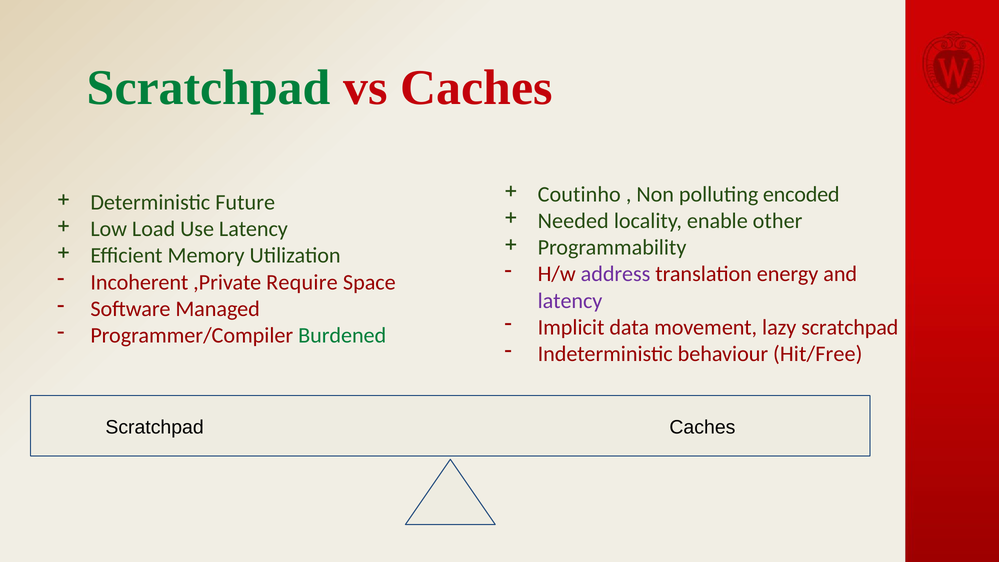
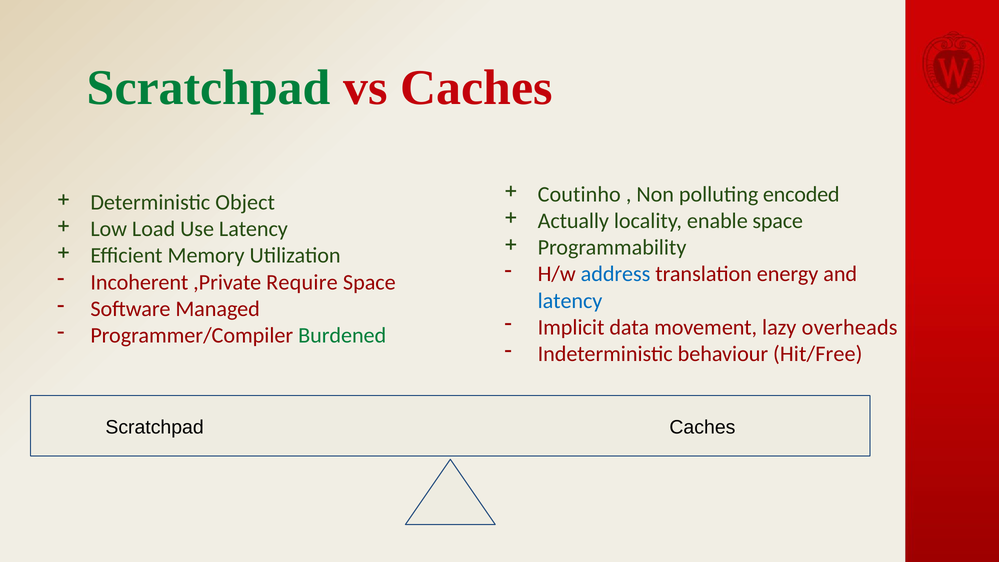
Future: Future -> Object
Needed: Needed -> Actually
enable other: other -> space
address colour: purple -> blue
latency at (570, 301) colour: purple -> blue
lazy scratchpad: scratchpad -> overheads
